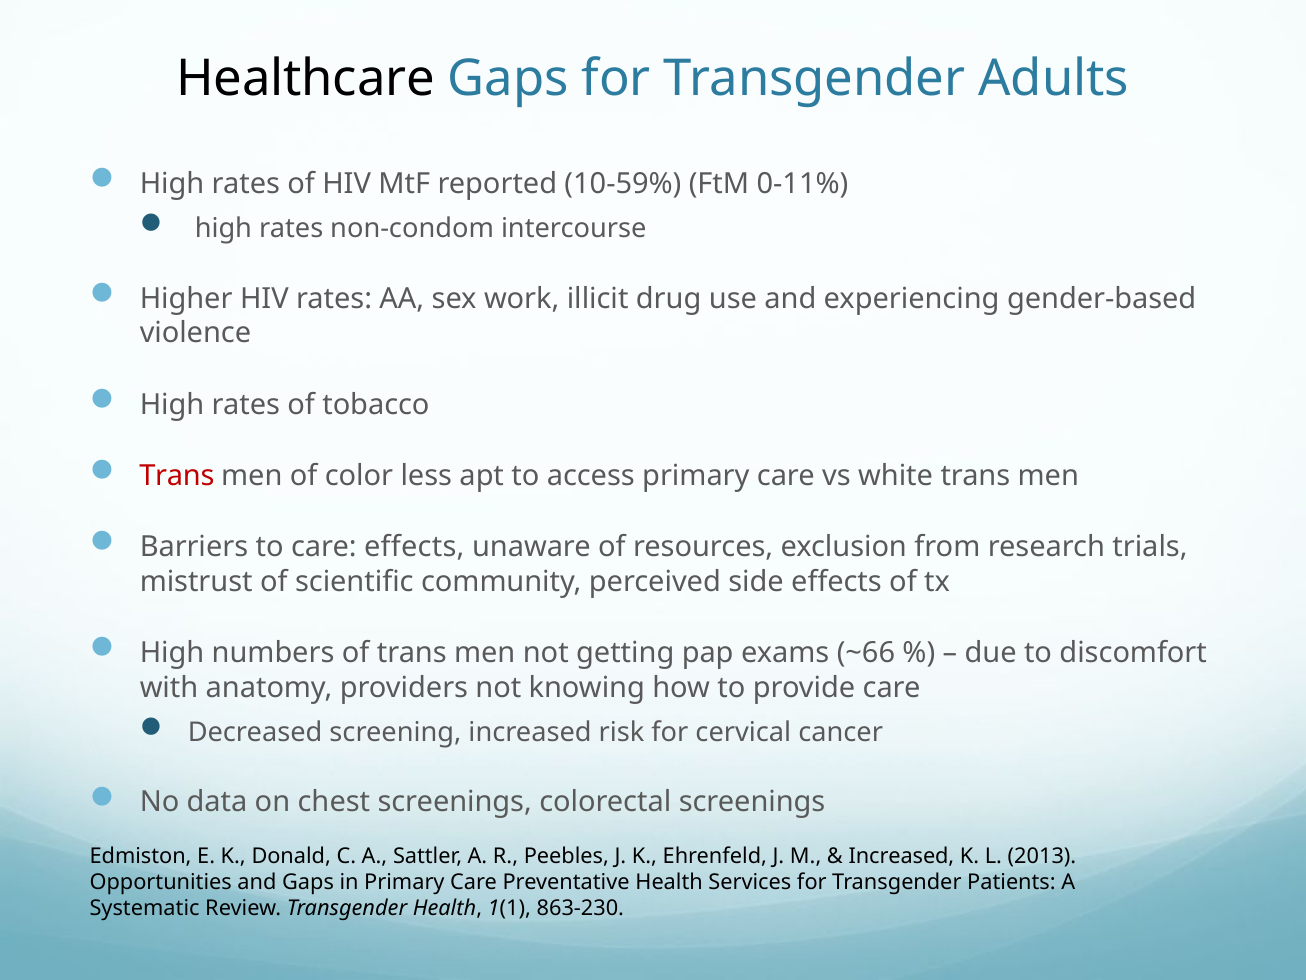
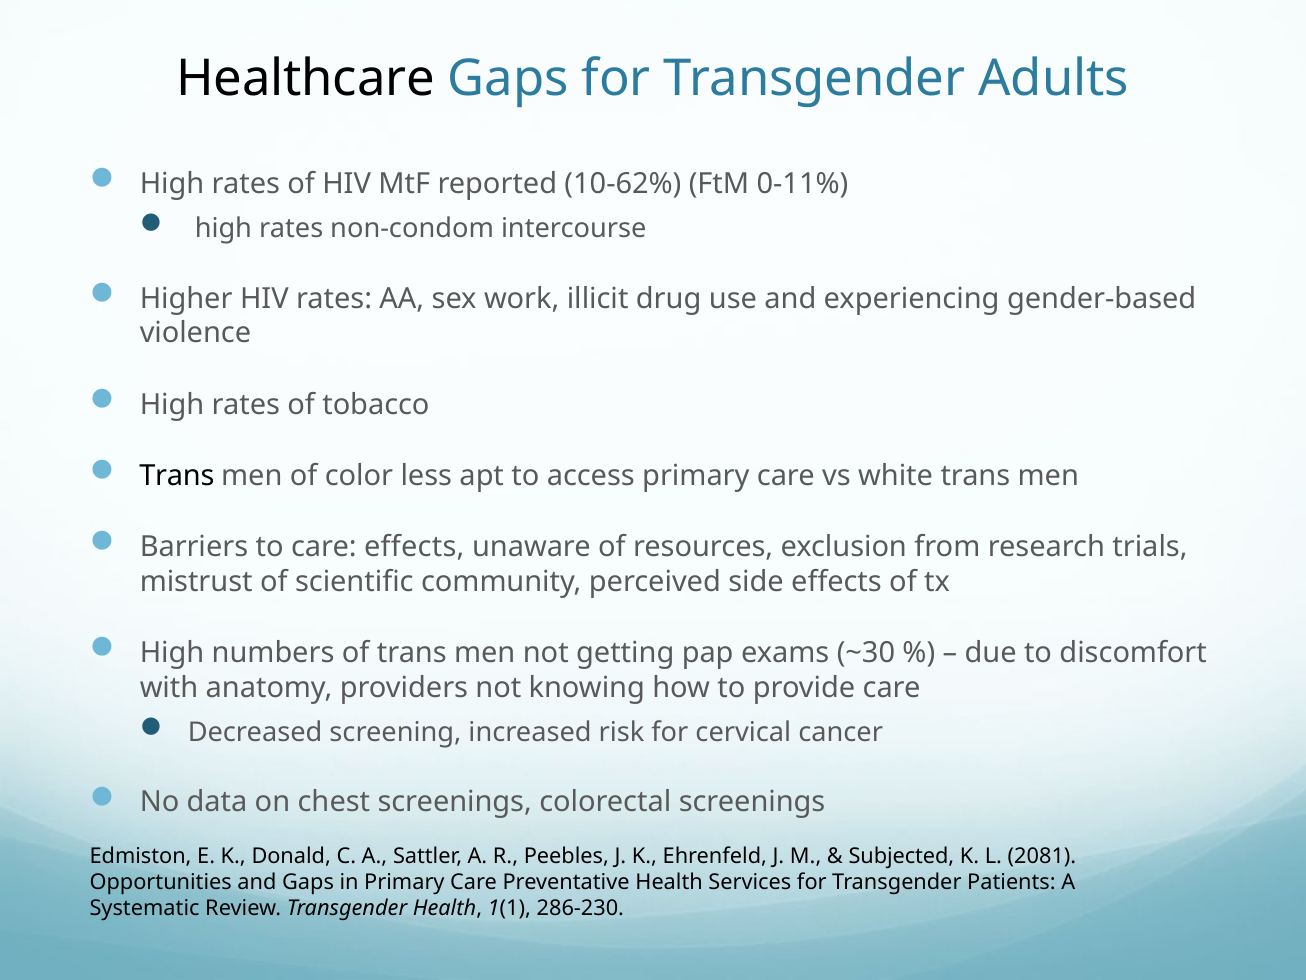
10-59%: 10-59% -> 10-62%
Trans at (177, 475) colour: red -> black
~66: ~66 -> ~30
Increased at (901, 856): Increased -> Subjected
2013: 2013 -> 2081
863-230: 863-230 -> 286-230
